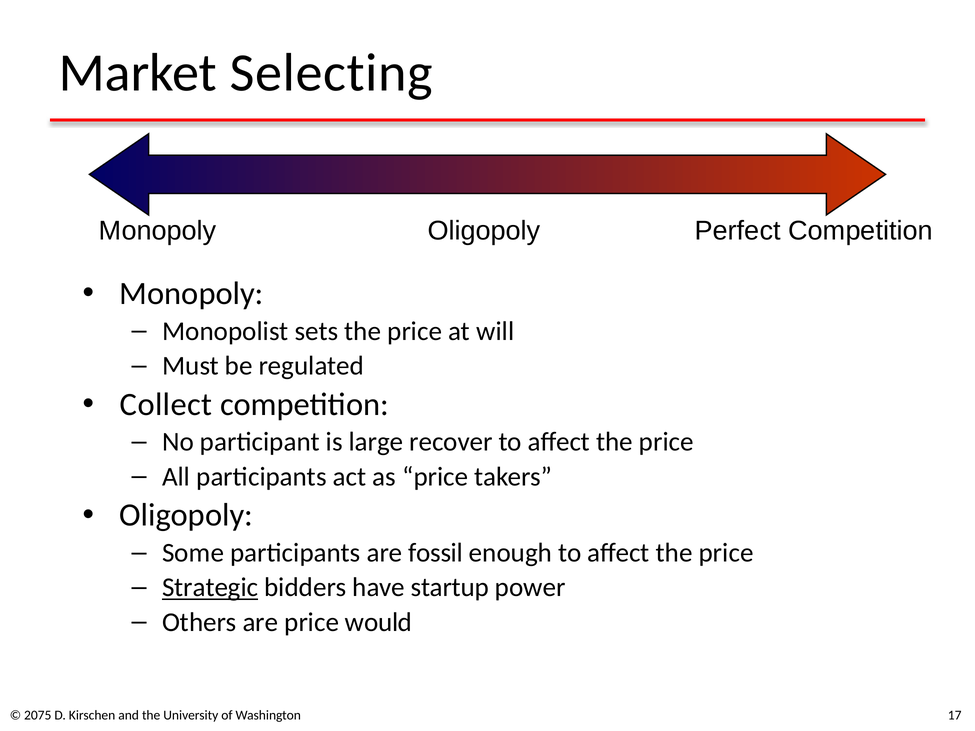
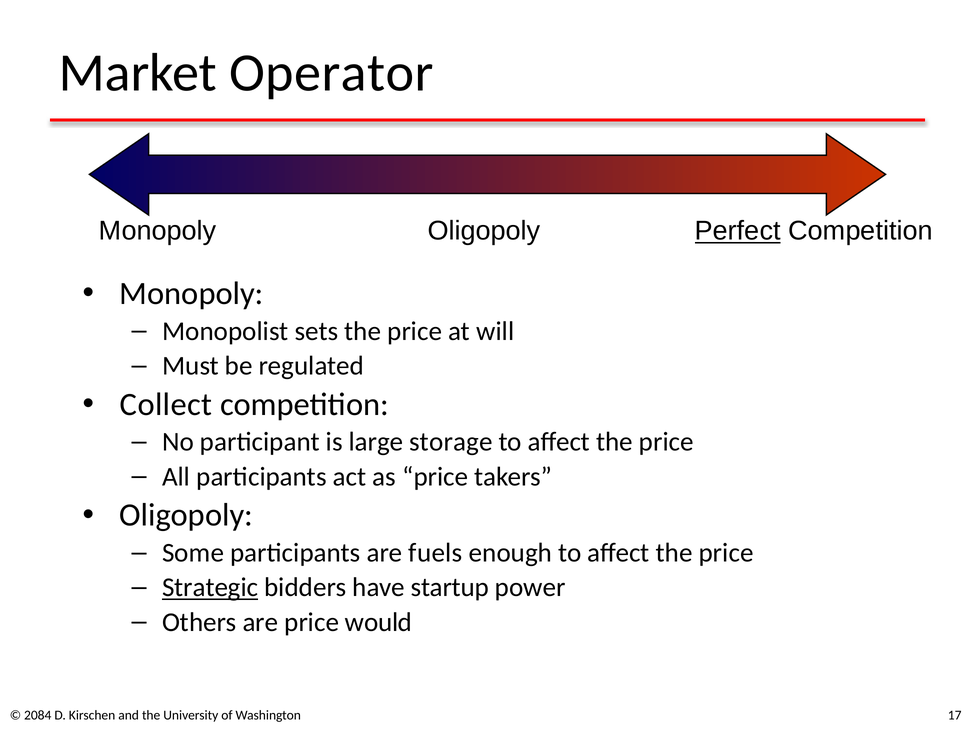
Selecting: Selecting -> Operator
Perfect underline: none -> present
recover: recover -> storage
fossil: fossil -> fuels
2075: 2075 -> 2084
